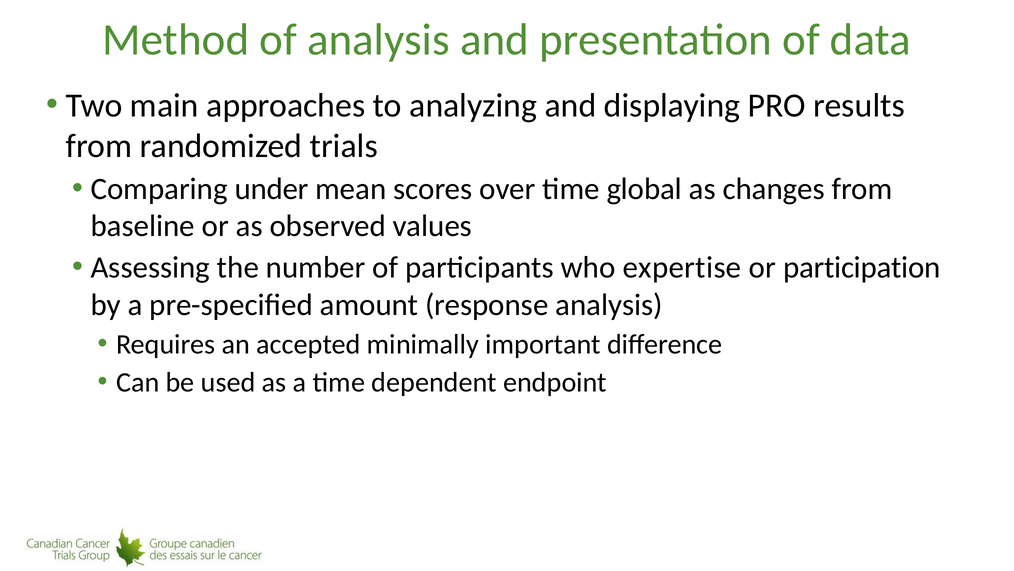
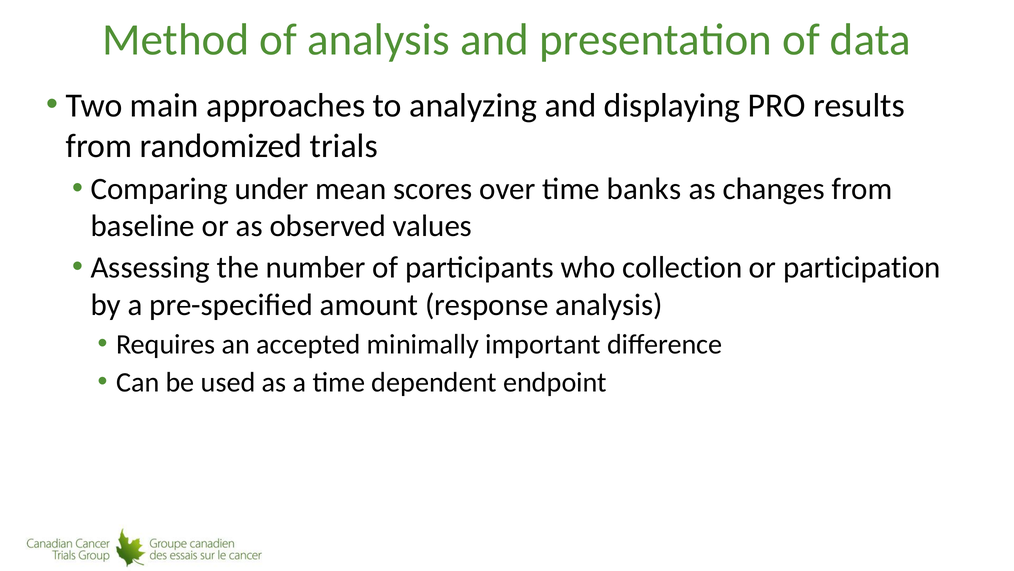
global: global -> banks
expertise: expertise -> collection
